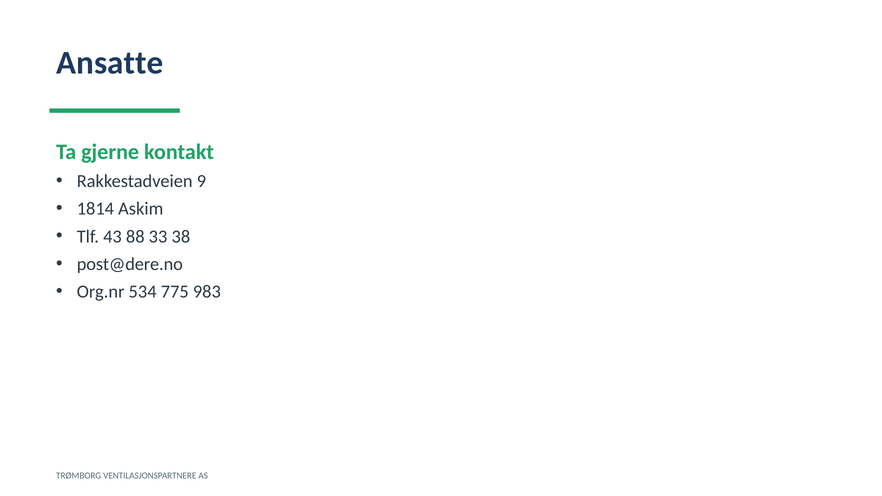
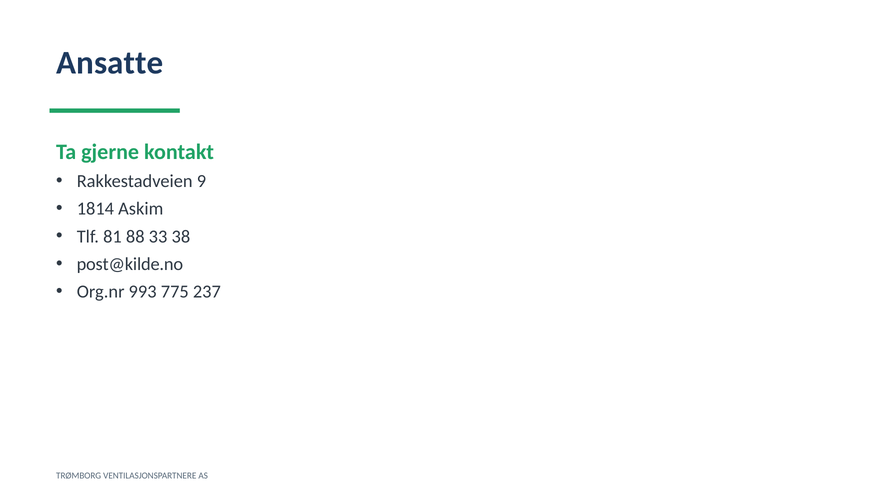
43: 43 -> 81
post@dere.no: post@dere.no -> post@kilde.no
534: 534 -> 993
983: 983 -> 237
